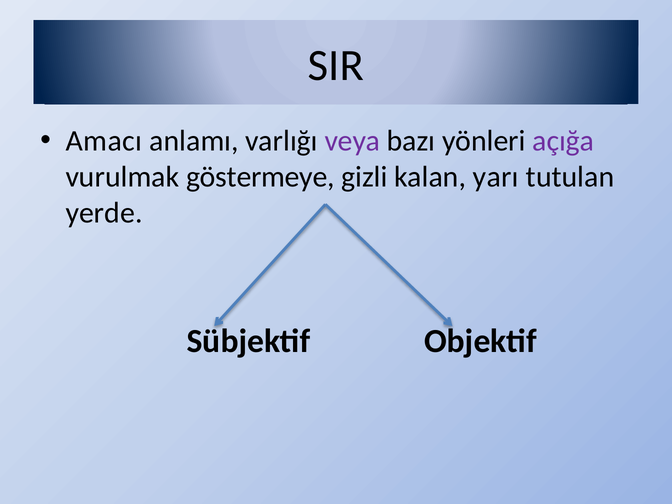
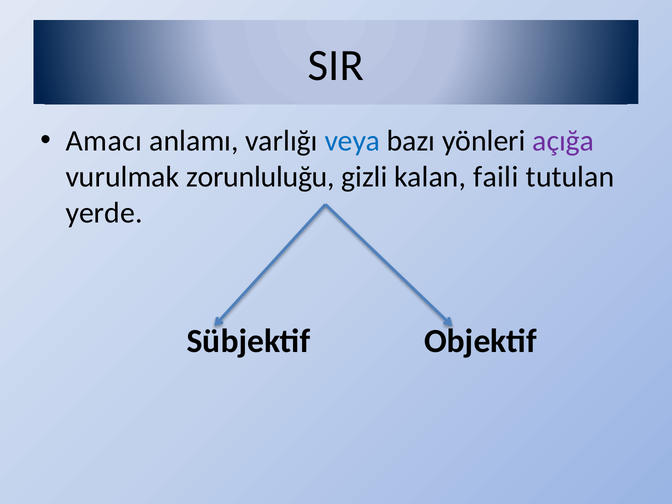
veya colour: purple -> blue
göstermeye: göstermeye -> zorunluluğu
yarı: yarı -> faili
